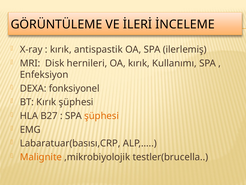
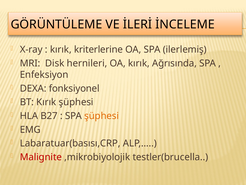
antispastik: antispastik -> kriterlerine
Kullanımı: Kullanımı -> Ağrısında
Malignite colour: orange -> red
